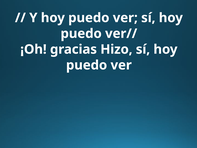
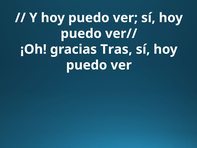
Hizo: Hizo -> Tras
